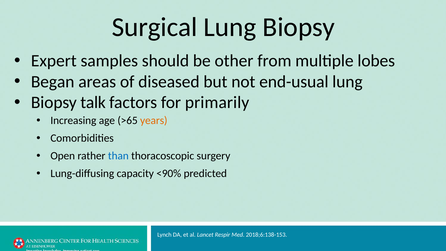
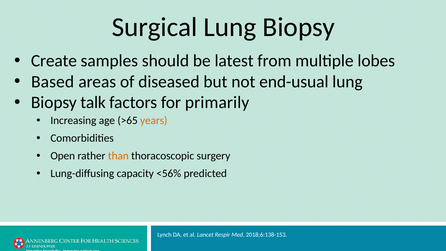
Expert: Expert -> Create
other: other -> latest
Began: Began -> Based
than colour: blue -> orange
<90%: <90% -> <56%
